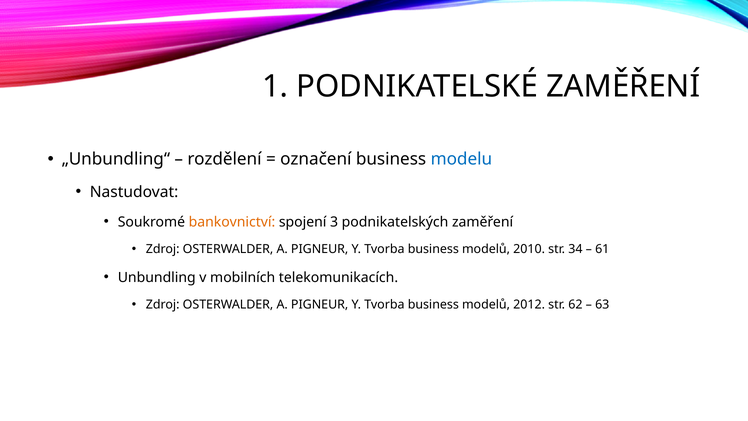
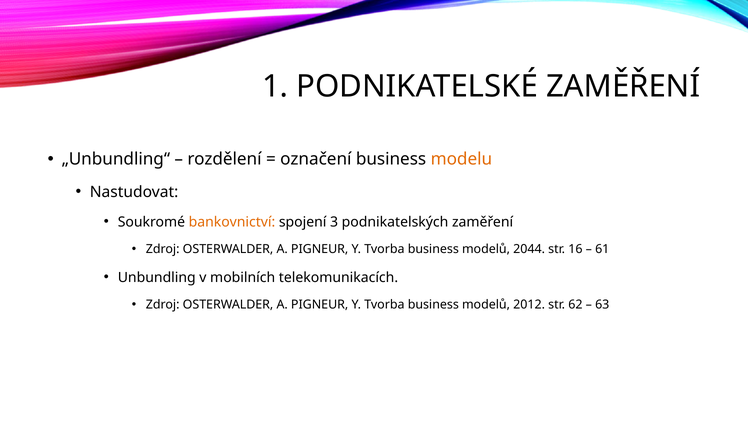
modelu colour: blue -> orange
2010: 2010 -> 2044
34: 34 -> 16
